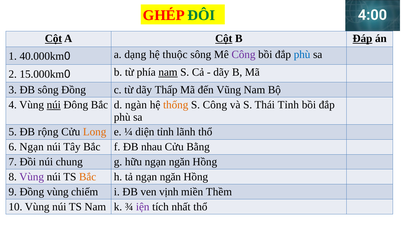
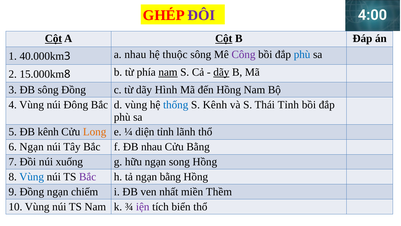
ĐÔI colour: green -> purple
Đáp underline: present -> none
0 at (67, 56): 0 -> 3
a dạng: dạng -> nhau
0 at (67, 74): 0 -> 8
dãy at (221, 72) underline: none -> present
Thấp: Thấp -> Hình
đến Vũng: Vũng -> Hồng
núi at (54, 105) underline: present -> none
d ngàn: ngàn -> vùng
thống colour: orange -> blue
S Công: Công -> Kênh
ĐB rộng: rộng -> kênh
chung: chung -> xuống
hữu ngạn ngăn: ngăn -> song
Vùng at (32, 176) colour: purple -> blue
Bắc at (88, 176) colour: orange -> purple
tả ngạn ngăn: ngăn -> bằng
Đồng vùng: vùng -> ngạn
vịnh: vịnh -> nhất
nhất: nhất -> biển
